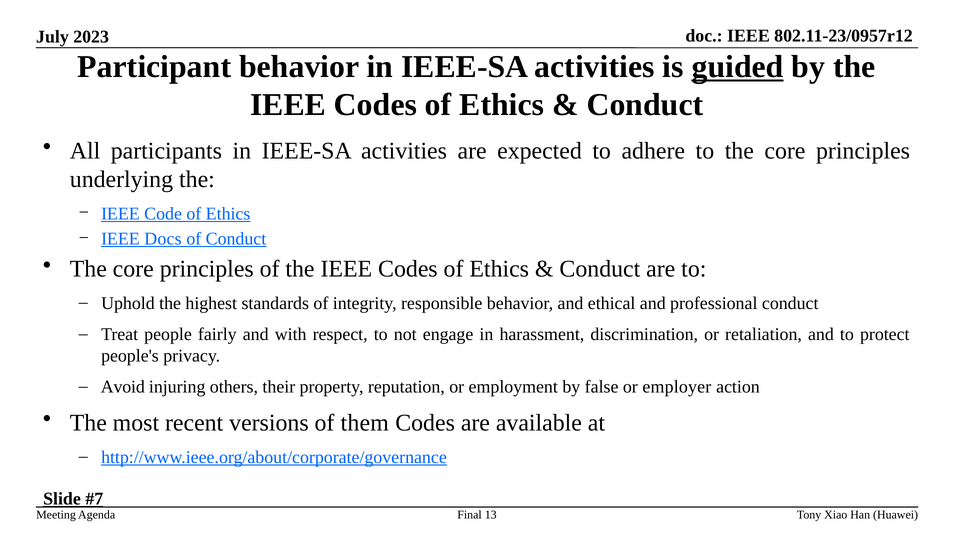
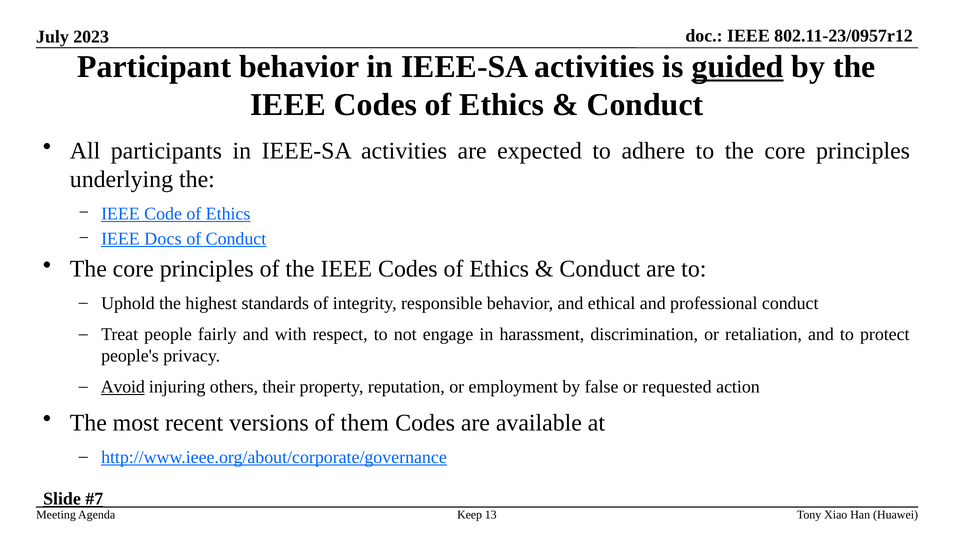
Avoid underline: none -> present
employer: employer -> requested
Final: Final -> Keep
